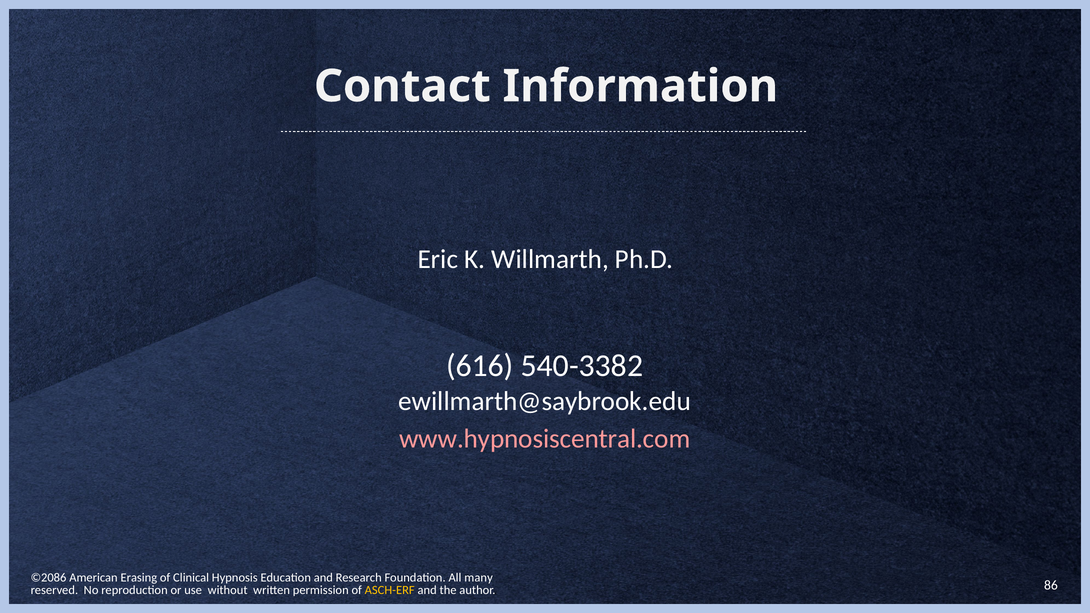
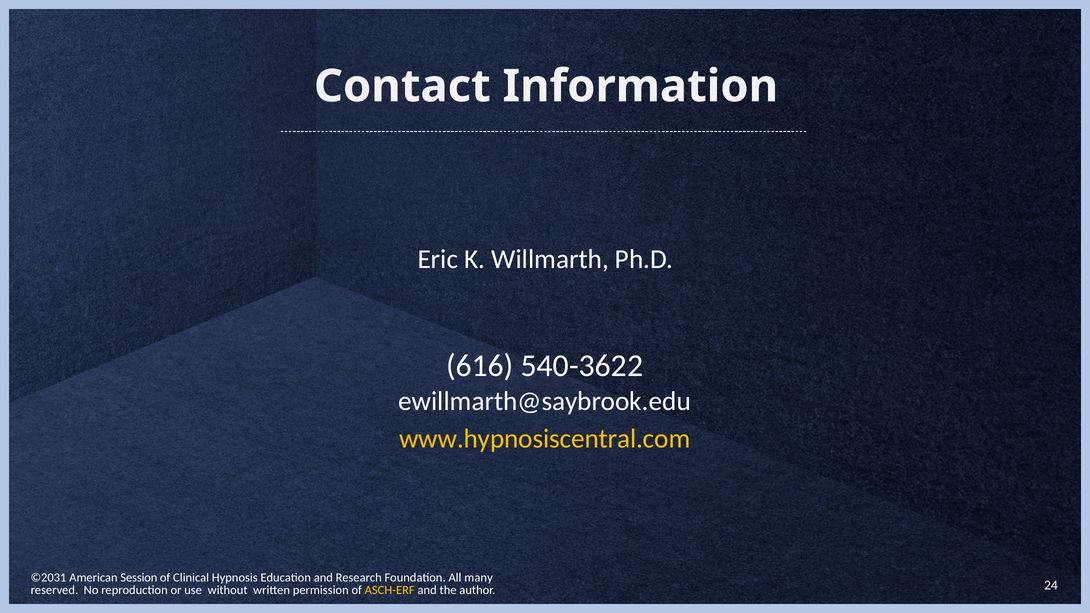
540-3382: 540-3382 -> 540-3622
www.hypnosiscentral.com colour: pink -> yellow
©2086: ©2086 -> ©2031
Erasing: Erasing -> Session
86: 86 -> 24
